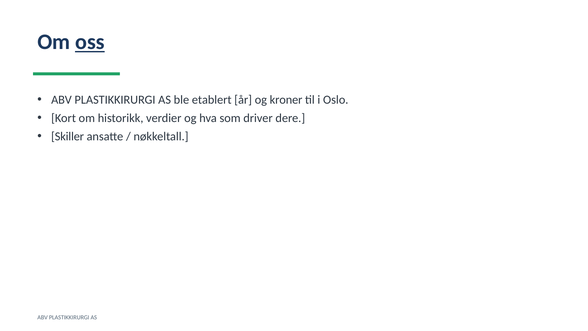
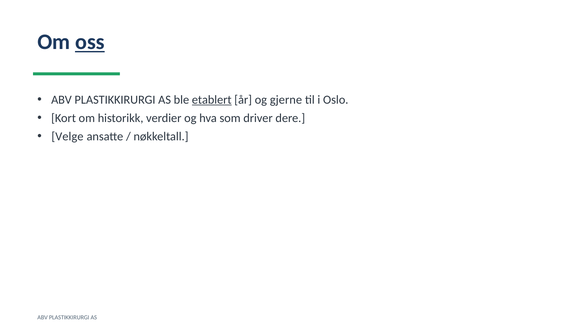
etablert underline: none -> present
kroner: kroner -> gjerne
Skiller: Skiller -> Velge
